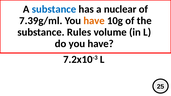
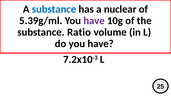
7.39g/ml: 7.39g/ml -> 5.39g/ml
have at (94, 21) colour: orange -> purple
Rules: Rules -> Ratio
